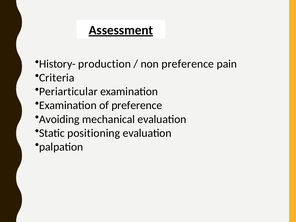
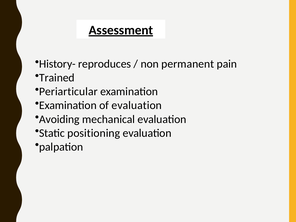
production: production -> reproduces
non preference: preference -> permanent
Criteria: Criteria -> Trained
of preference: preference -> evaluation
